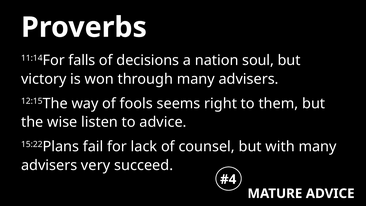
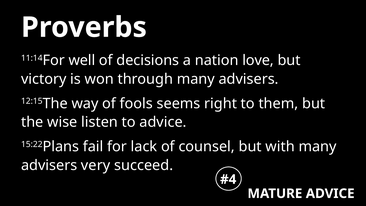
falls: falls -> well
soul: soul -> love
